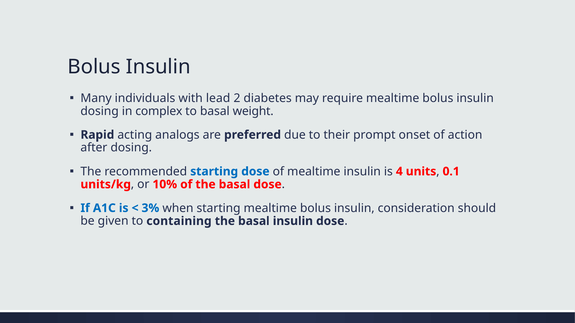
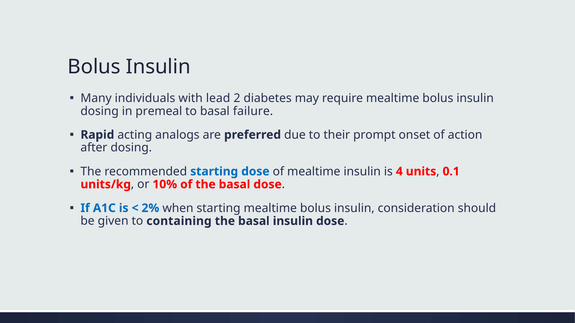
complex: complex -> premeal
weight: weight -> failure
3%: 3% -> 2%
